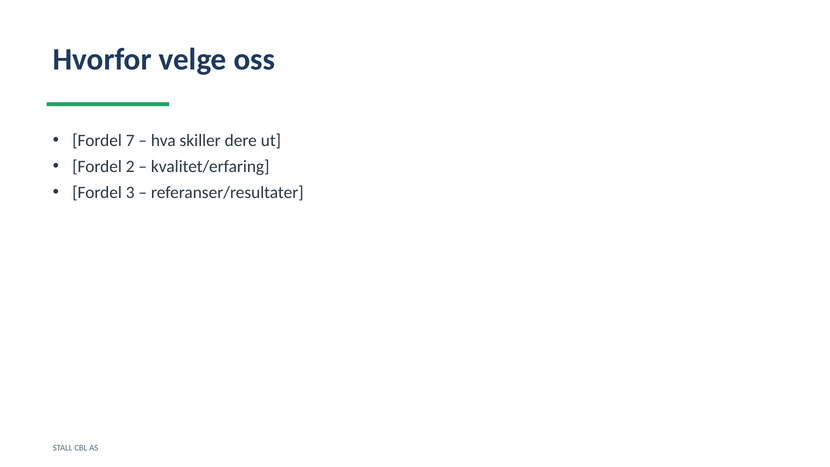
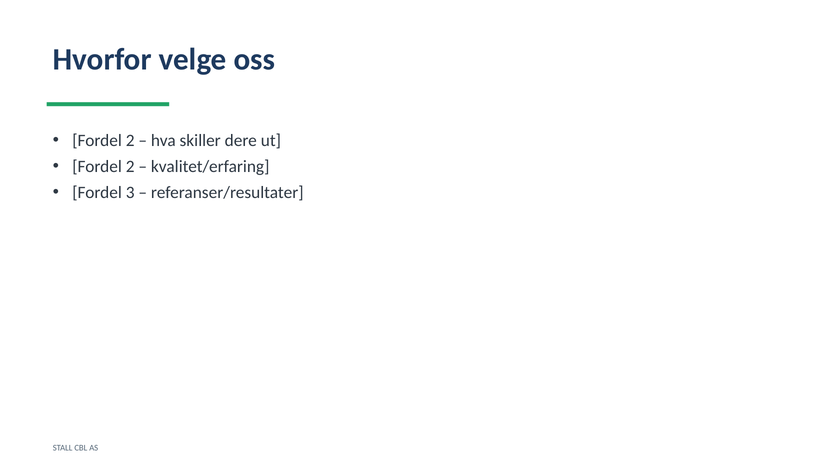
7 at (130, 141): 7 -> 2
